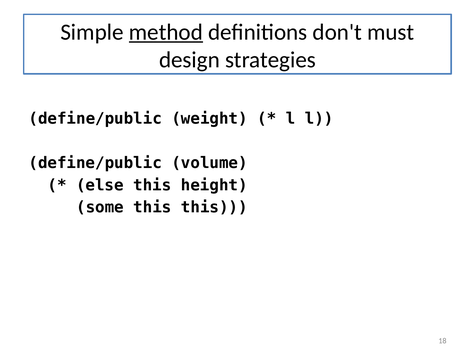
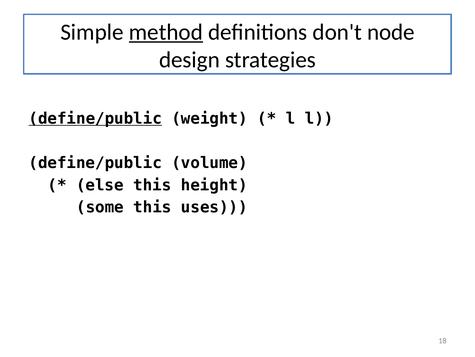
must: must -> node
define/public at (95, 118) underline: none -> present
this this: this -> uses
